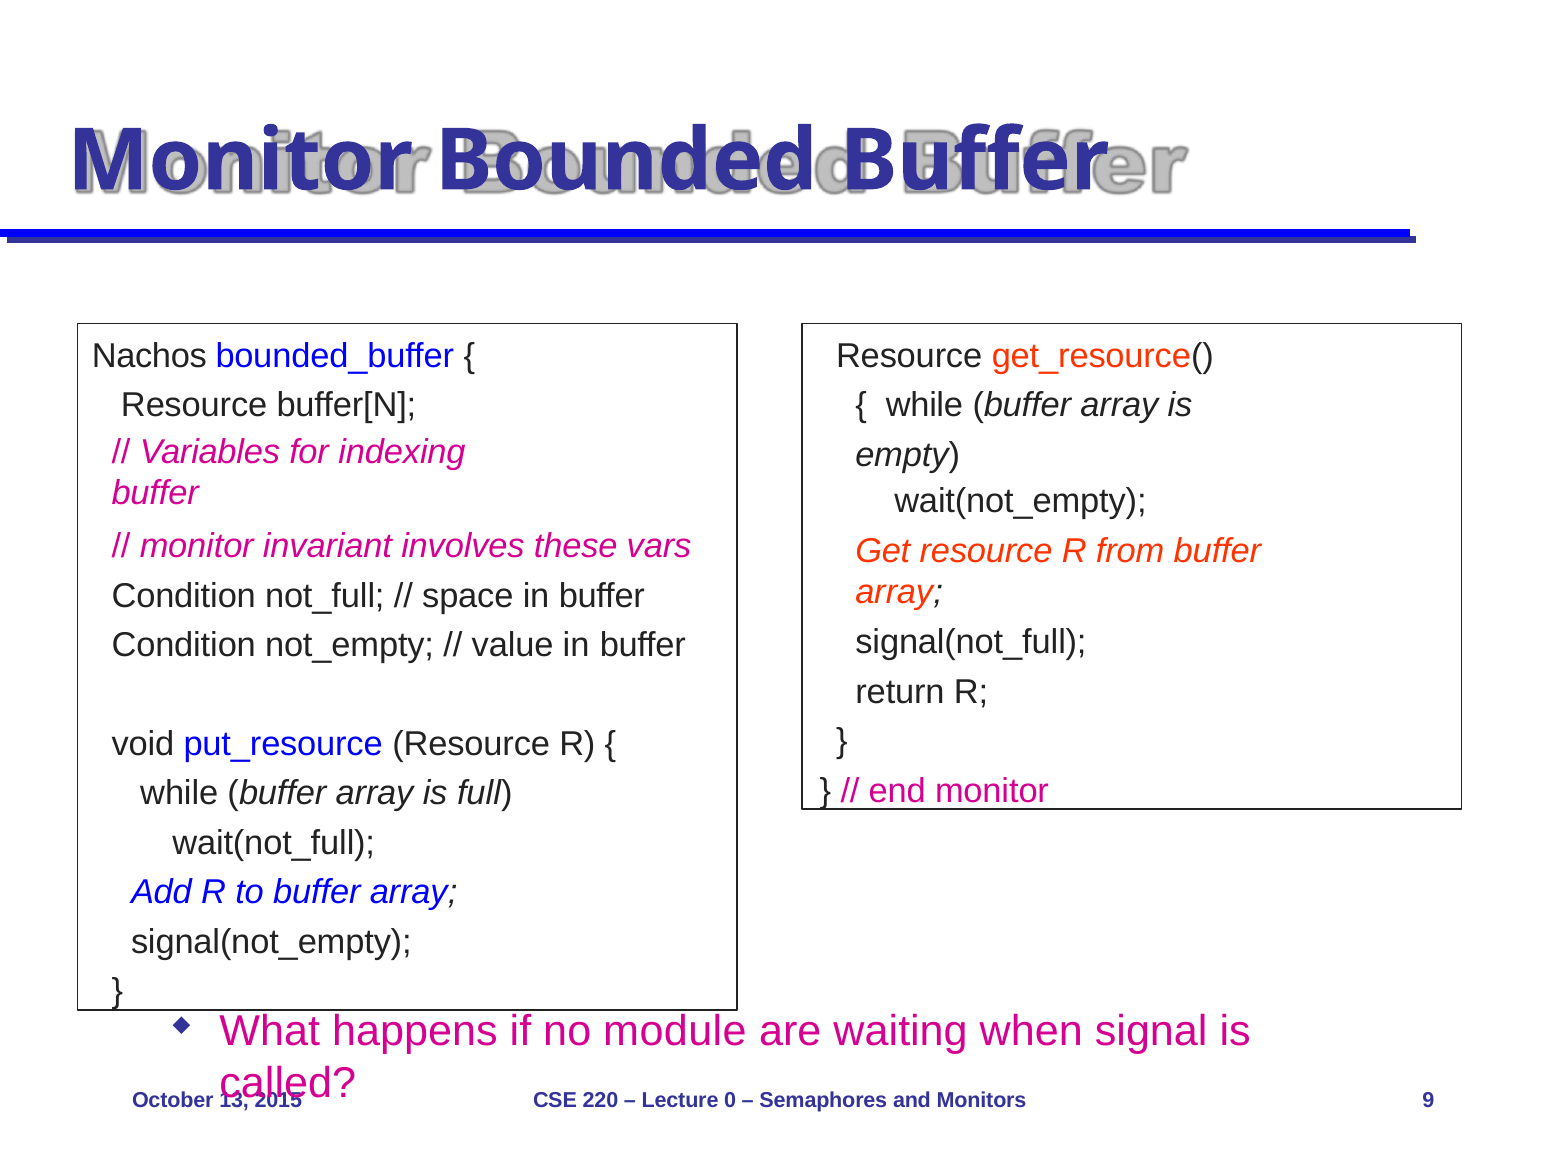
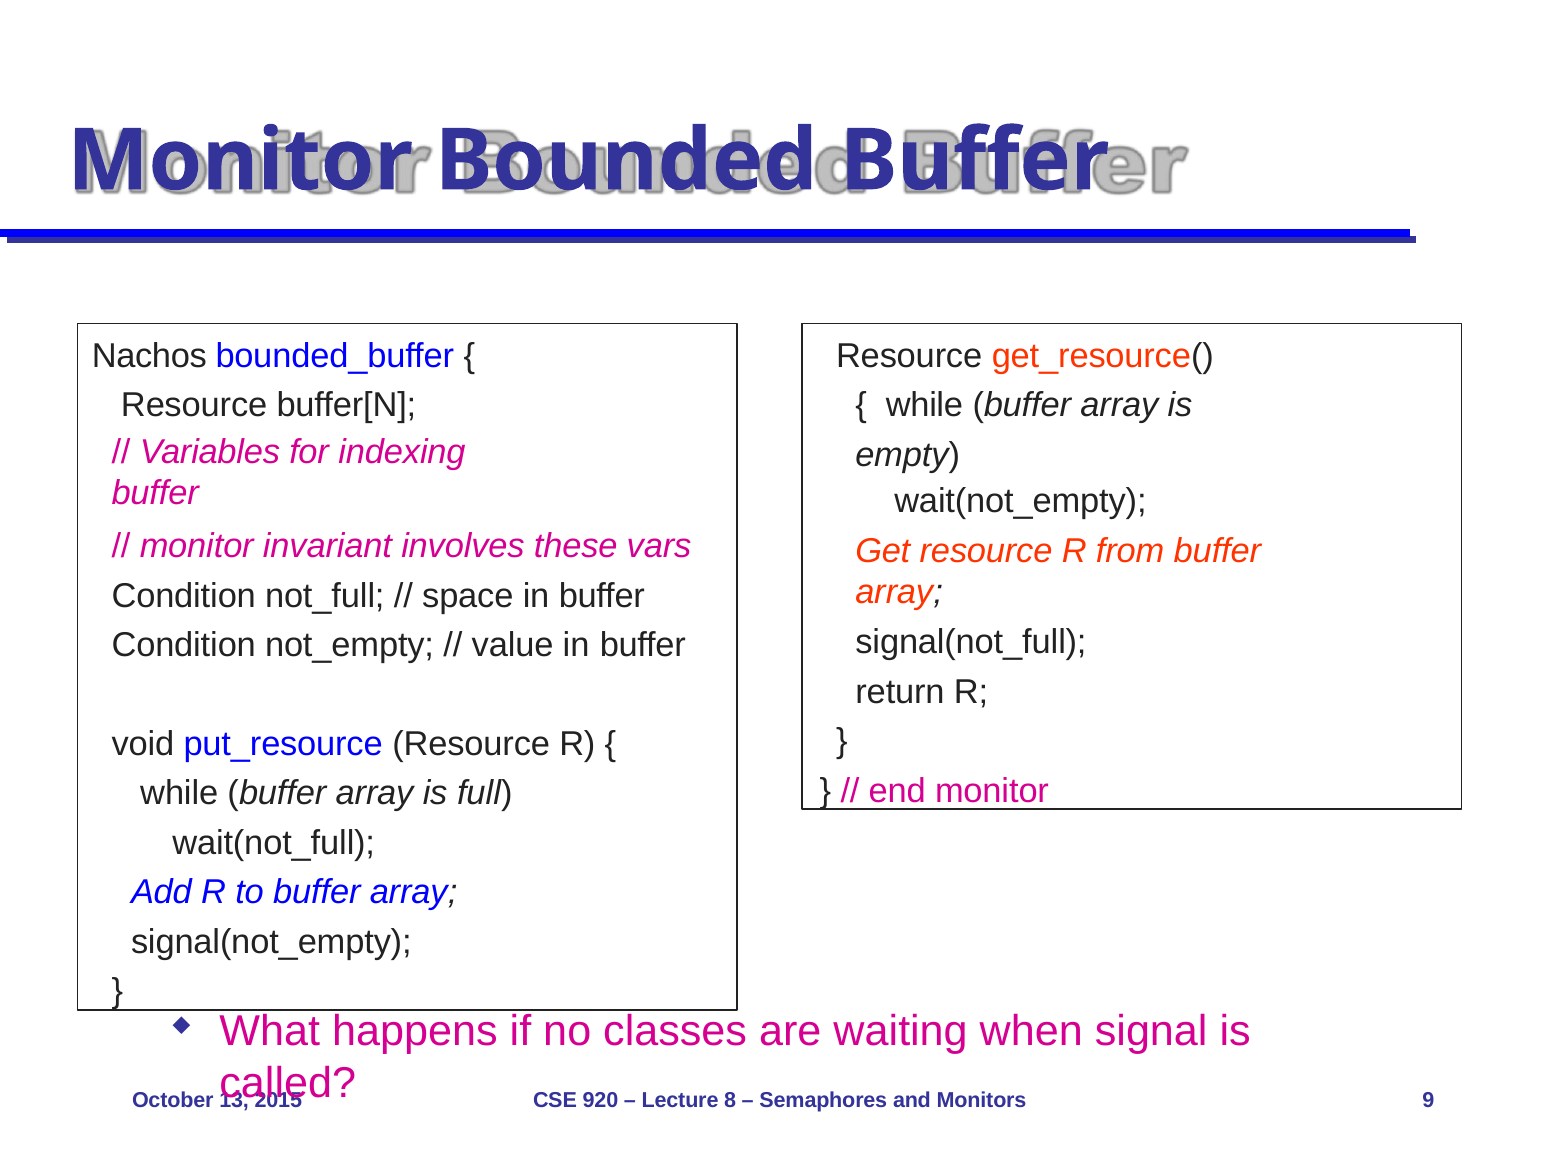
module: module -> classes
220: 220 -> 920
0: 0 -> 8
